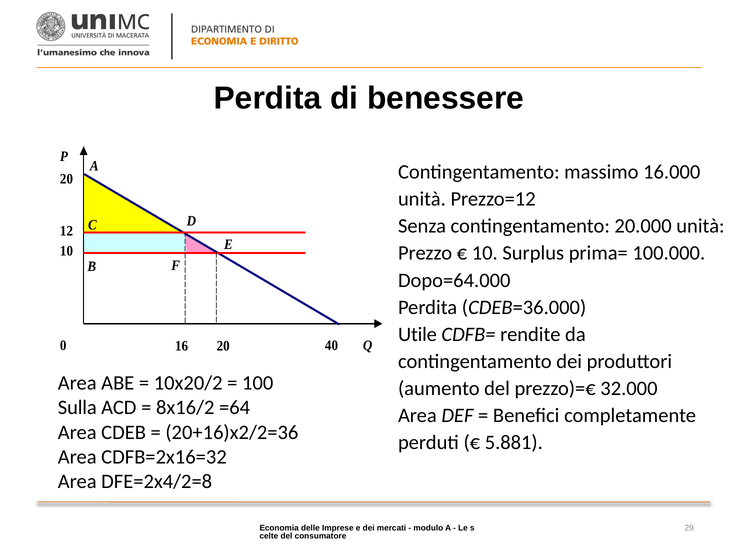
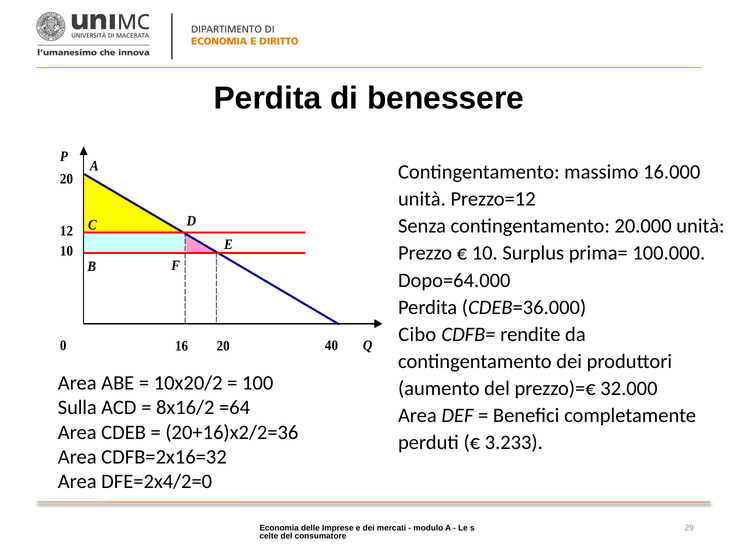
Utile: Utile -> Cibo
5.881: 5.881 -> 3.233
DFE=2x4/2=8: DFE=2x4/2=8 -> DFE=2x4/2=0
